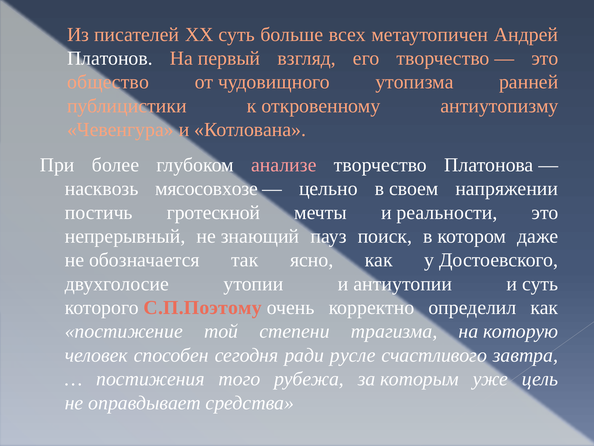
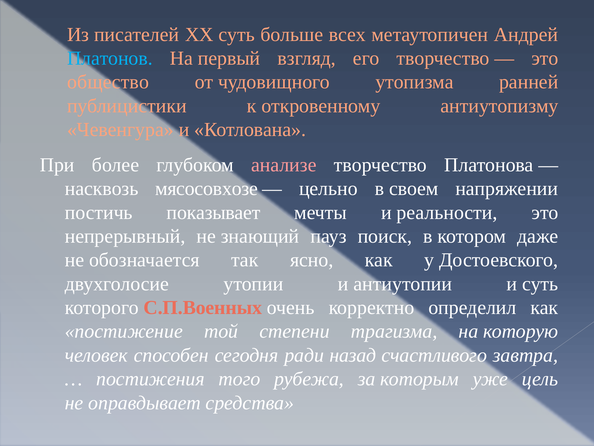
Платонов colour: white -> light blue
гротескной: гротескной -> показывает
С.П.Поэтому: С.П.Поэтому -> С.П.Военных
русле: русле -> назад
